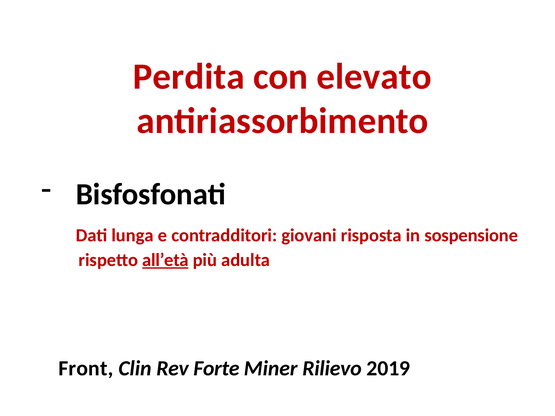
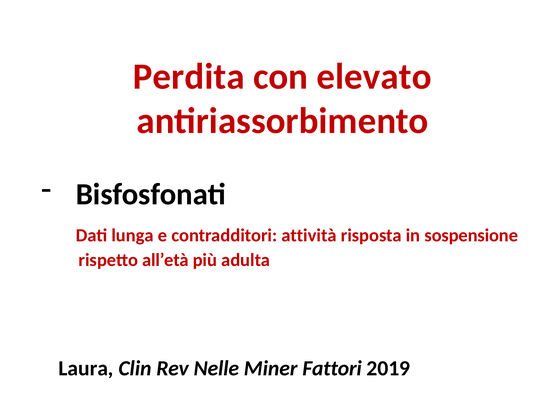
giovani: giovani -> attività
all’età underline: present -> none
Front: Front -> Laura
Forte: Forte -> Nelle
Rilievo: Rilievo -> Fattori
